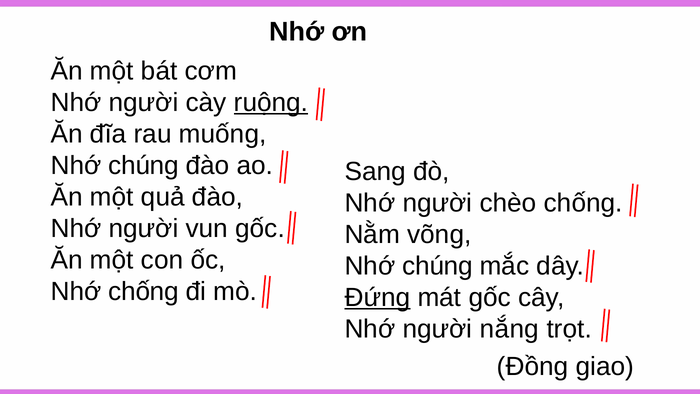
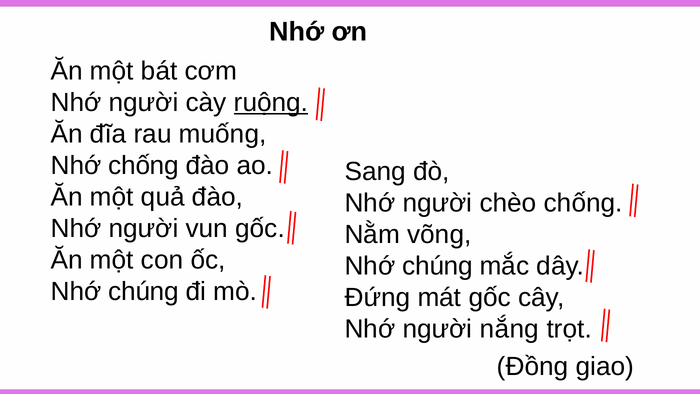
chúng at (144, 165): chúng -> chống
chống at (144, 292): chống -> chúng
Đứng underline: present -> none
